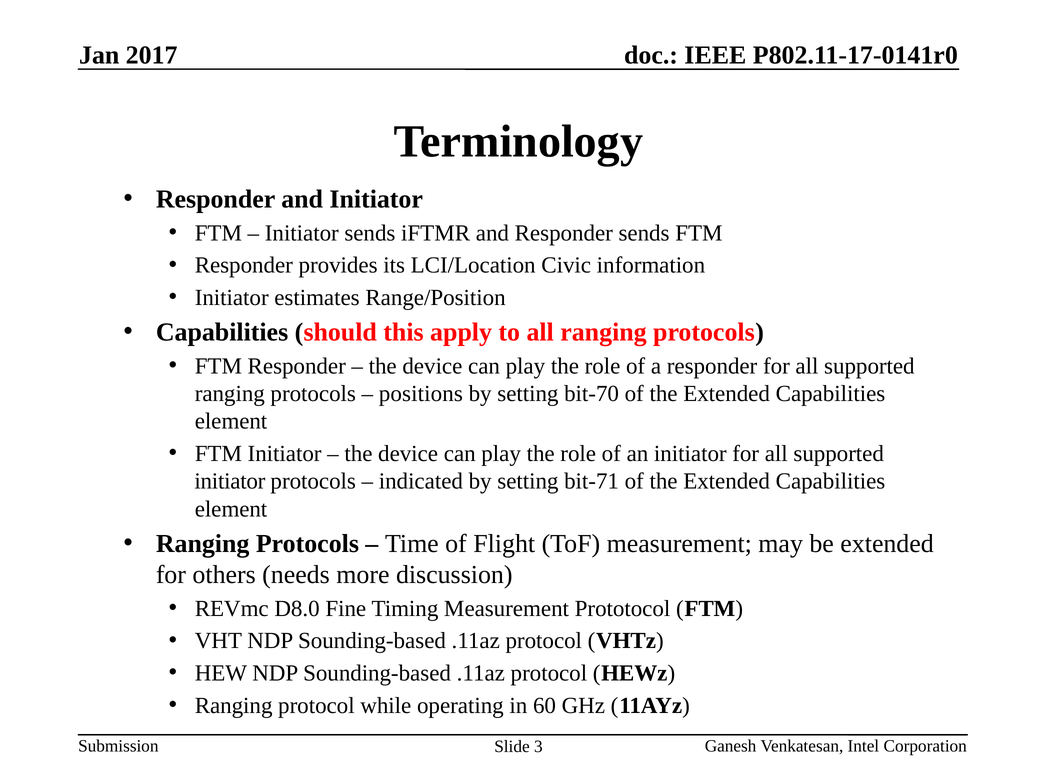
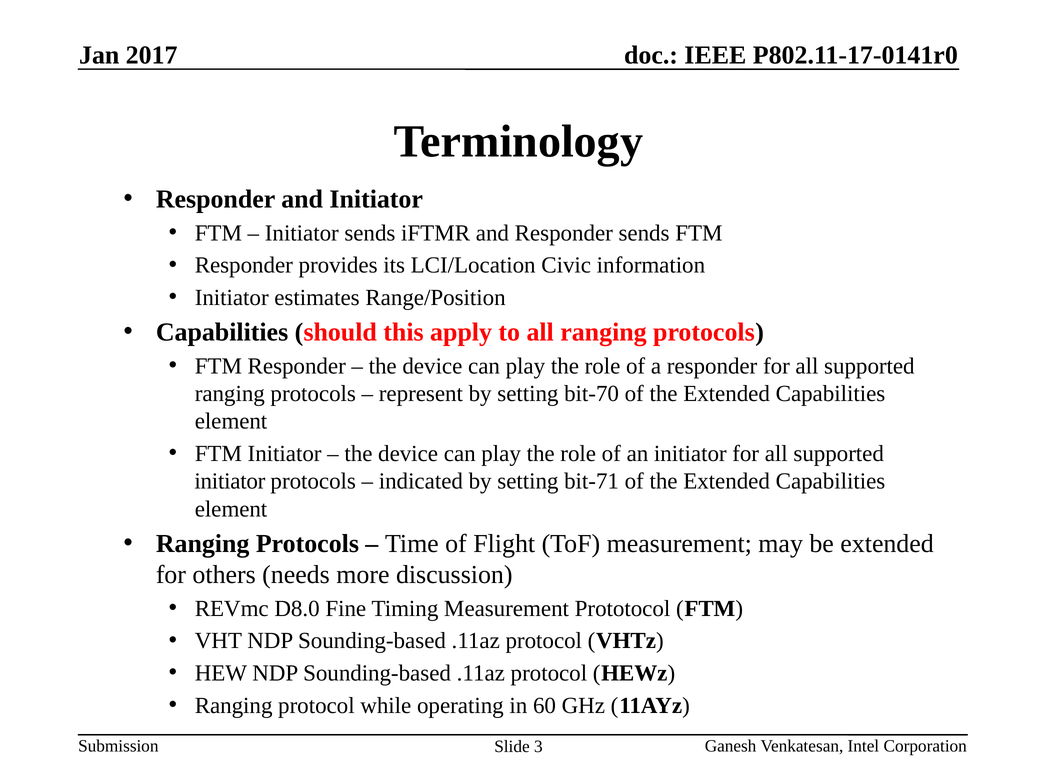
positions: positions -> represent
